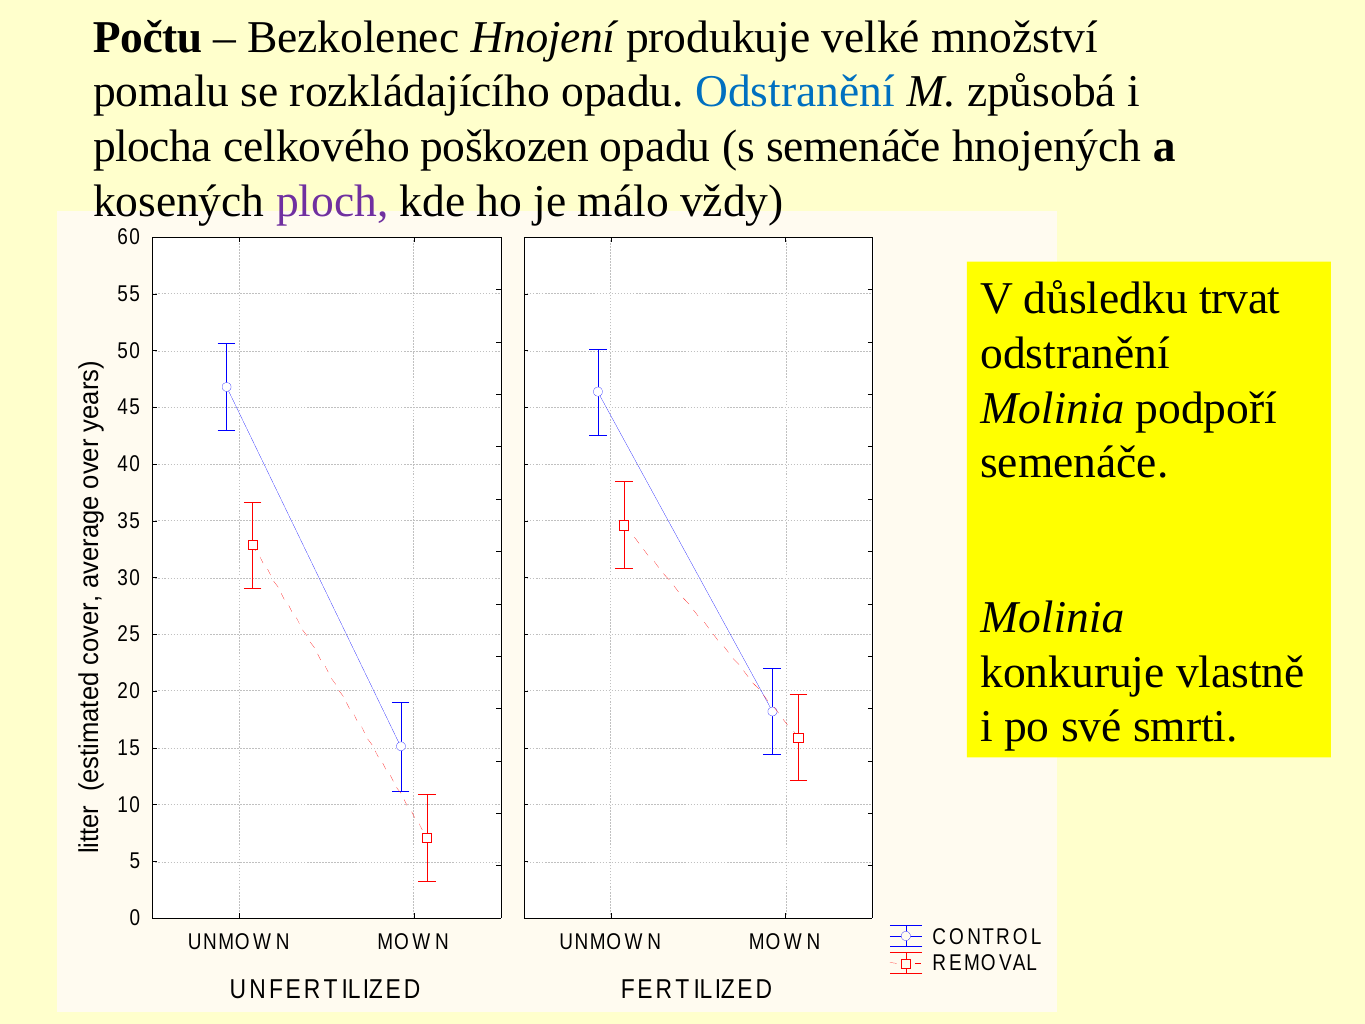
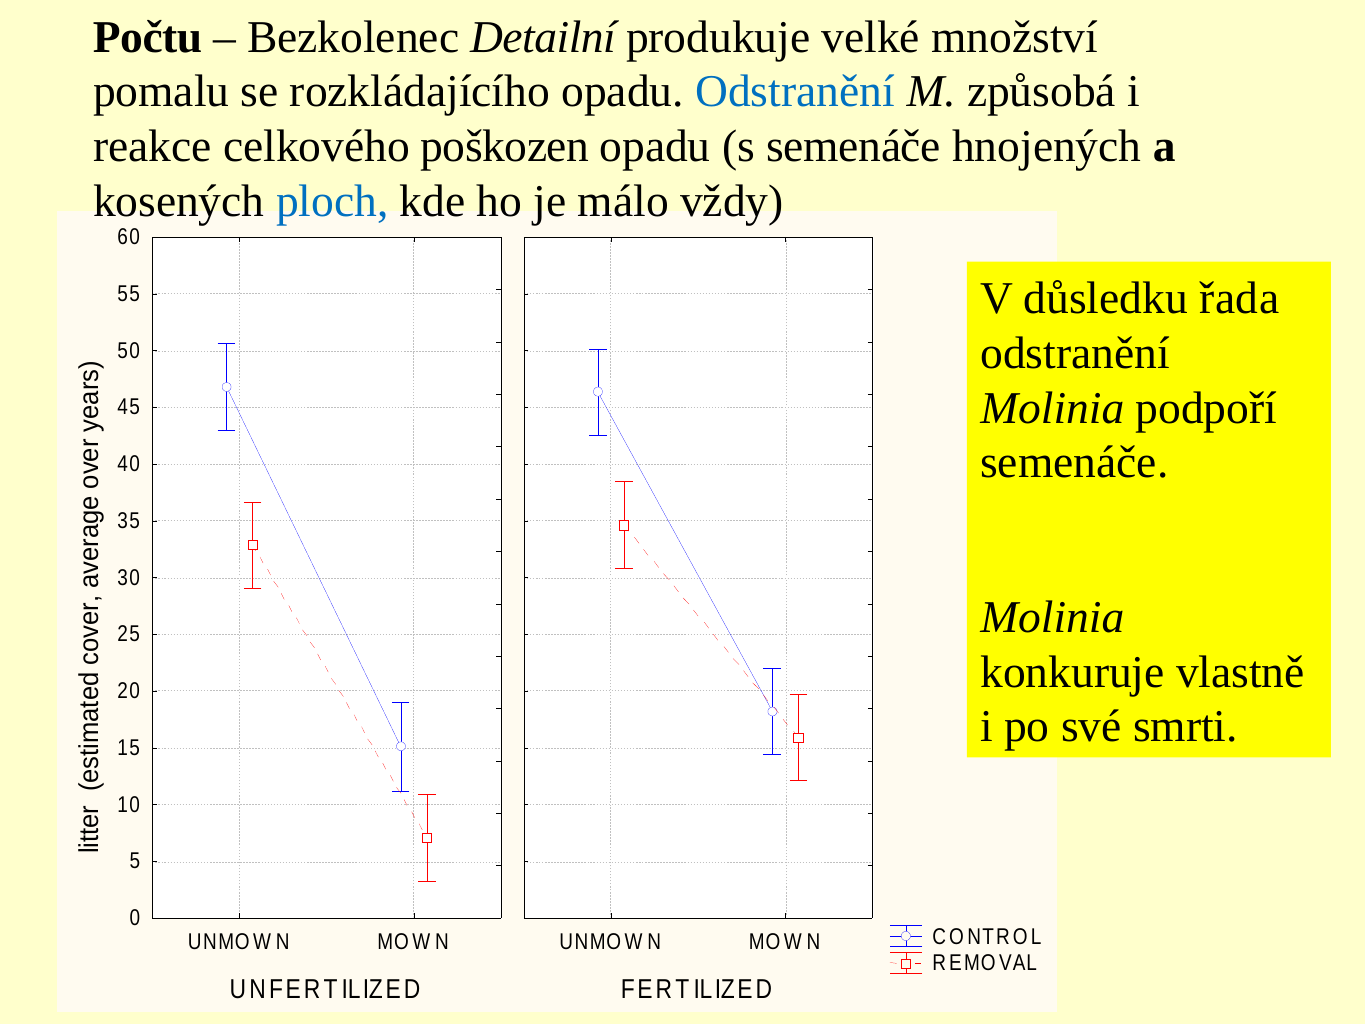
Hnojení: Hnojení -> Detailní
plocha: plocha -> reakce
ploch colour: purple -> blue
trvat: trvat -> řada
